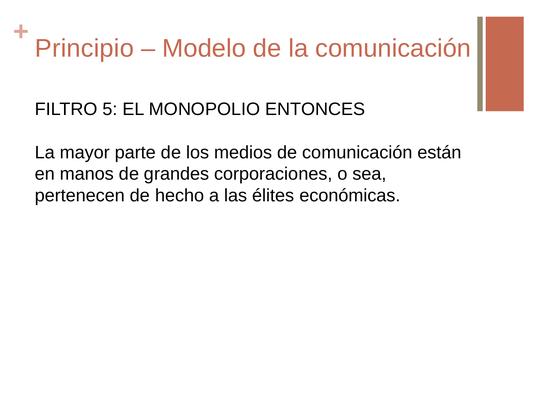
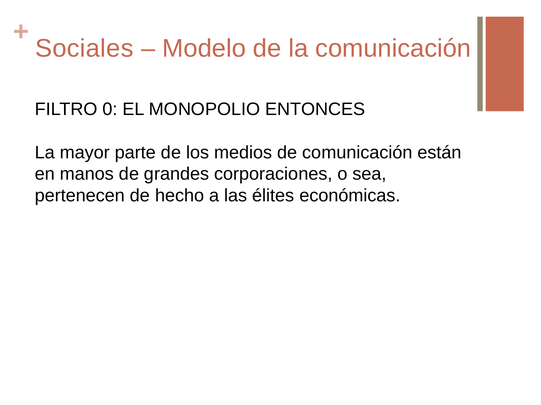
Principio: Principio -> Sociales
5: 5 -> 0
